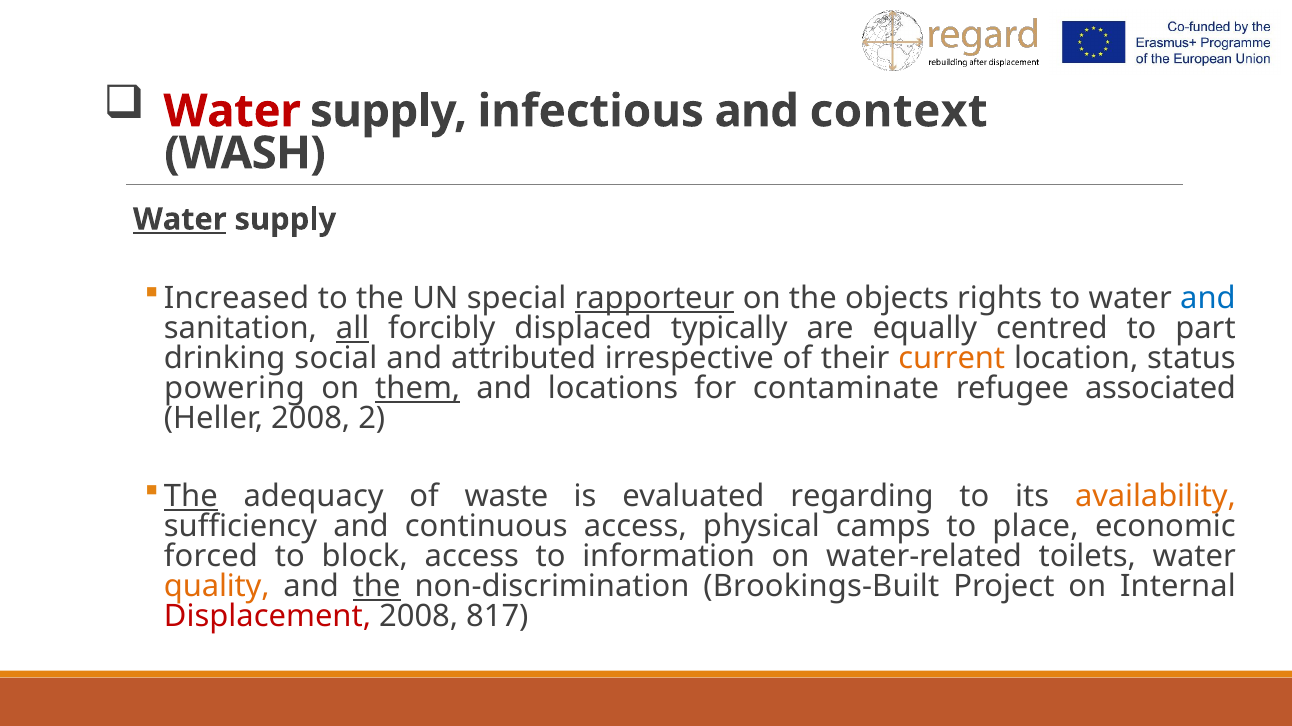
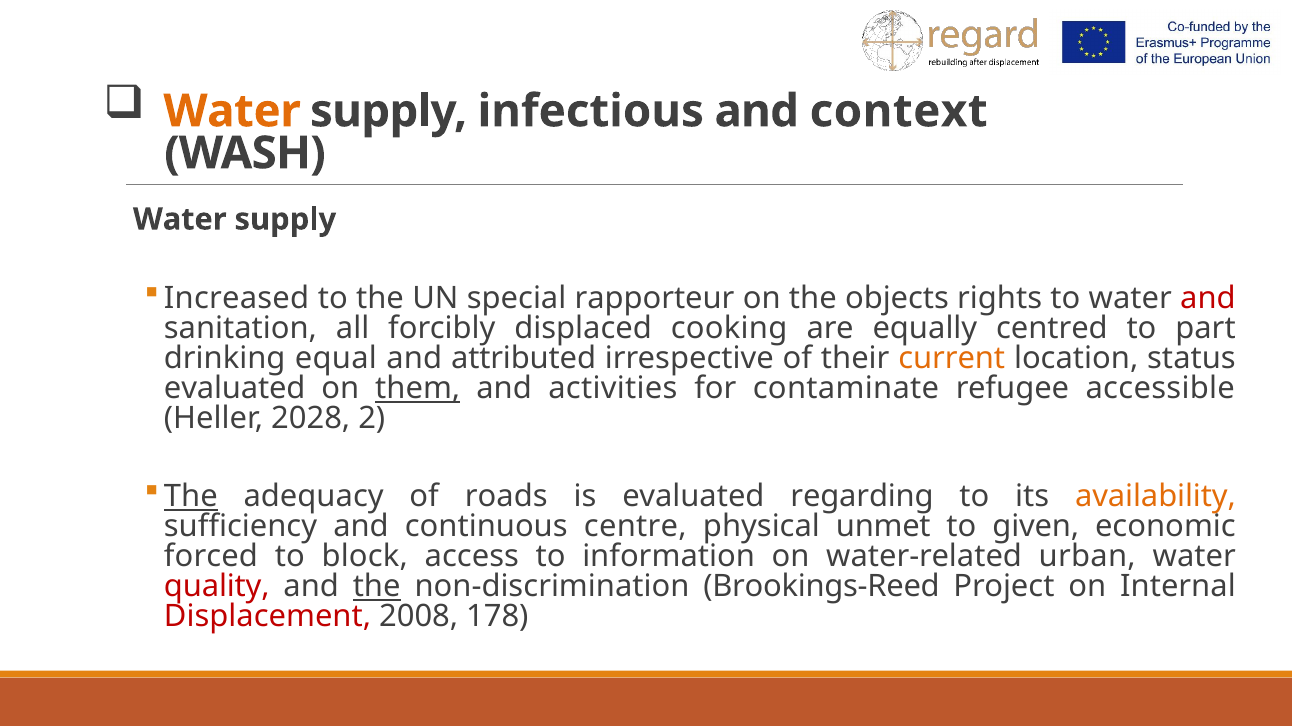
Water at (232, 111) colour: red -> orange
Water at (180, 220) underline: present -> none
rapporteur underline: present -> none
and at (1208, 299) colour: blue -> red
all underline: present -> none
typically: typically -> cooking
social: social -> equal
powering at (235, 389): powering -> evaluated
locations: locations -> activities
associated: associated -> accessible
Heller 2008: 2008 -> 2028
waste: waste -> roads
continuous access: access -> centre
camps: camps -> unmet
place: place -> given
toilets: toilets -> urban
quality colour: orange -> red
Brookings-Built: Brookings-Built -> Brookings-Reed
817: 817 -> 178
